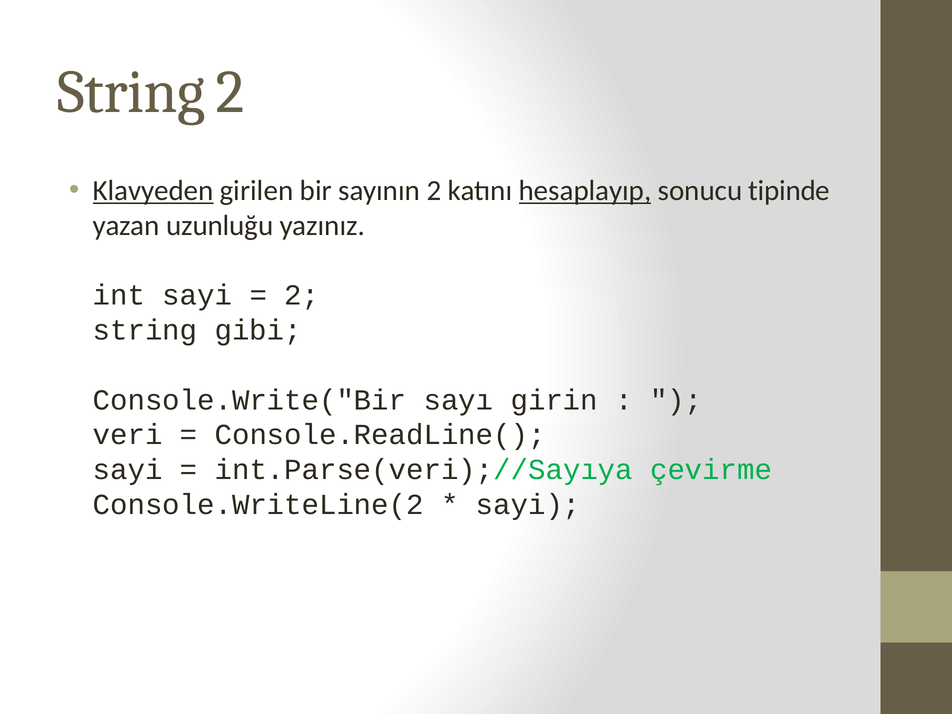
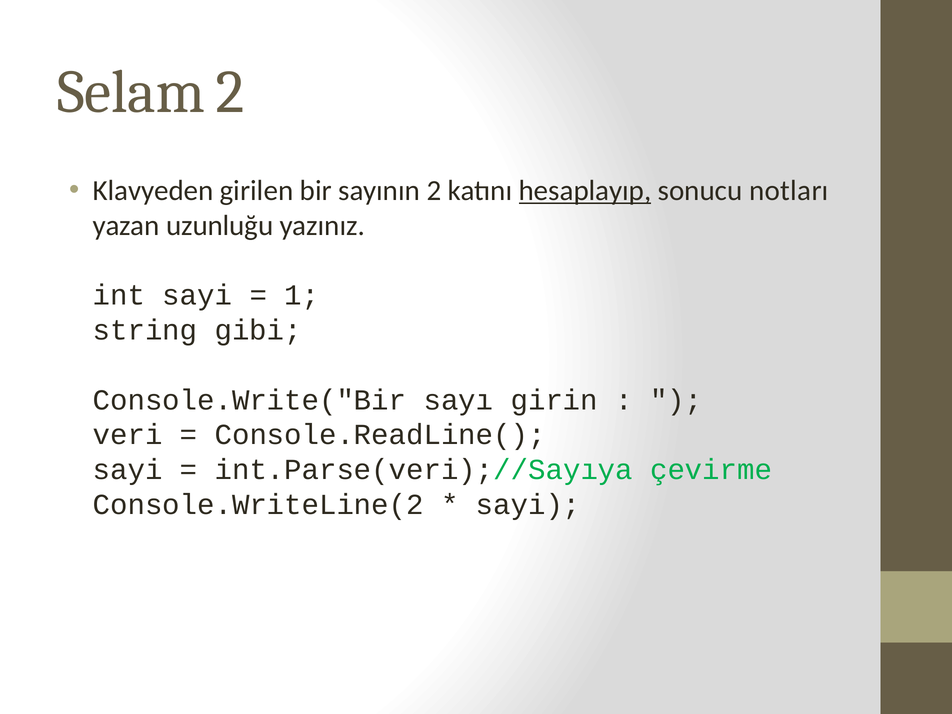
String at (131, 92): String -> Selam
Klavyeden underline: present -> none
tipinde: tipinde -> notları
2 at (302, 295): 2 -> 1
